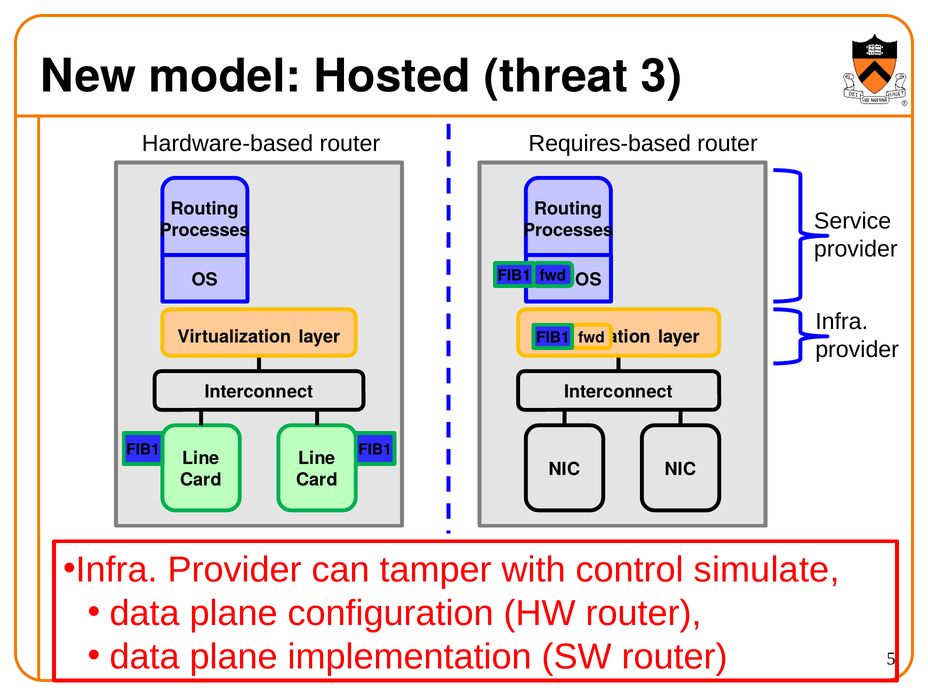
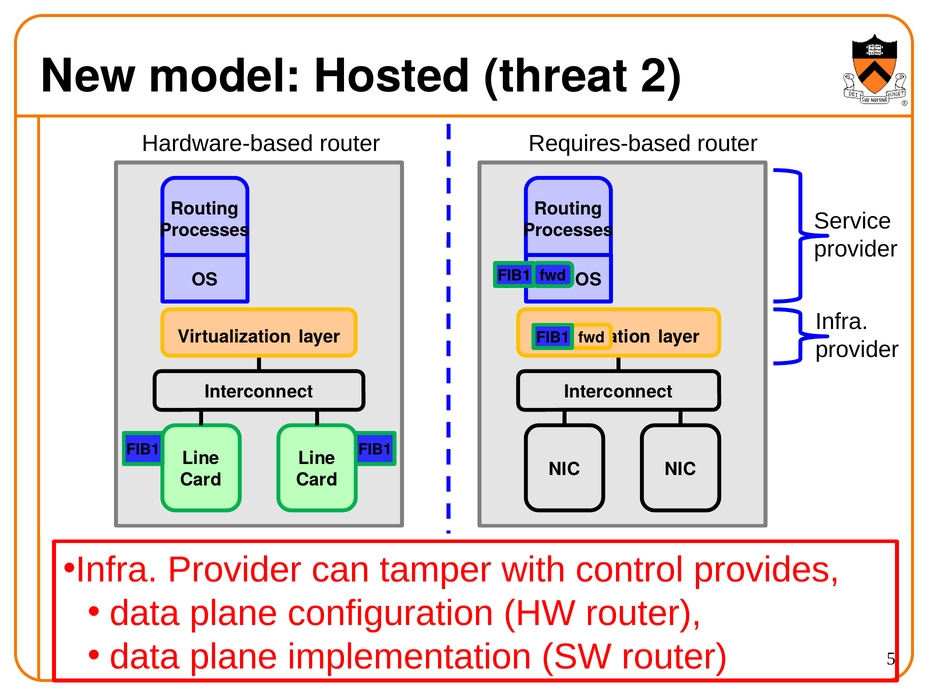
3: 3 -> 2
simulate: simulate -> provides
